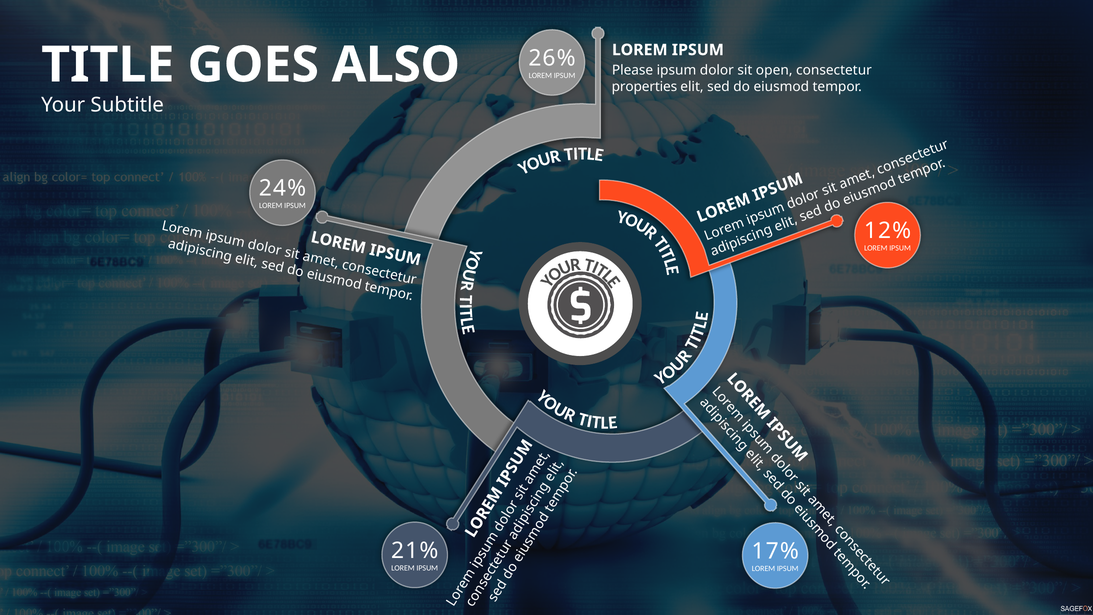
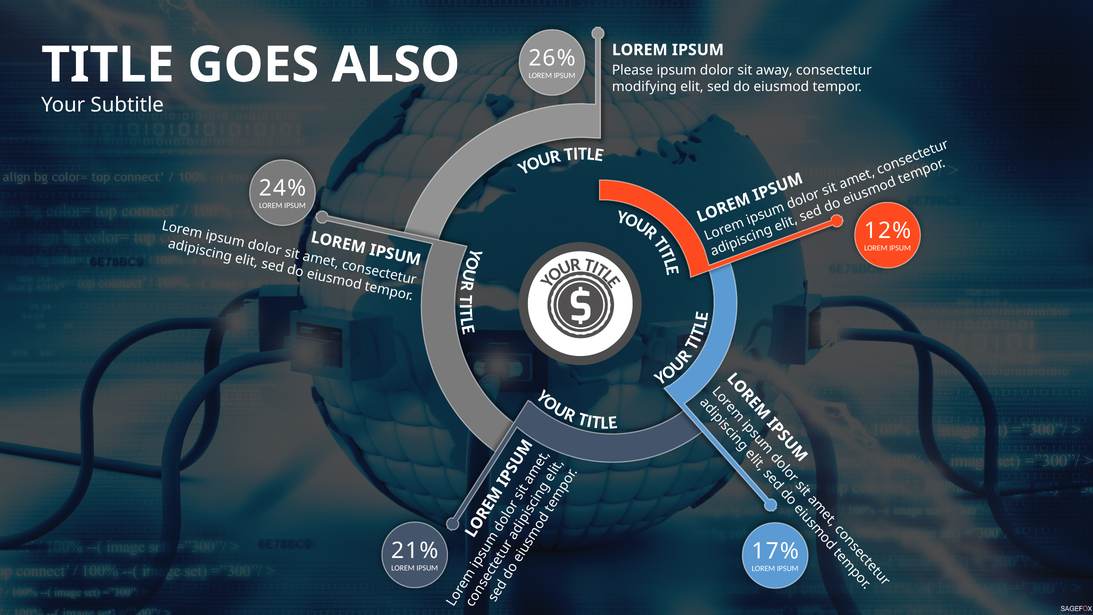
open: open -> away
properties: properties -> modifying
